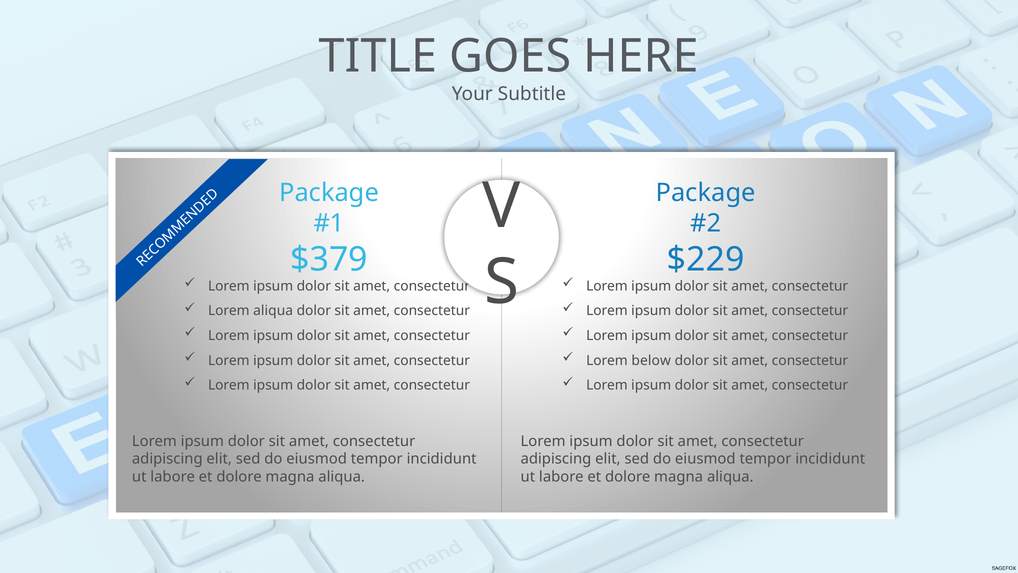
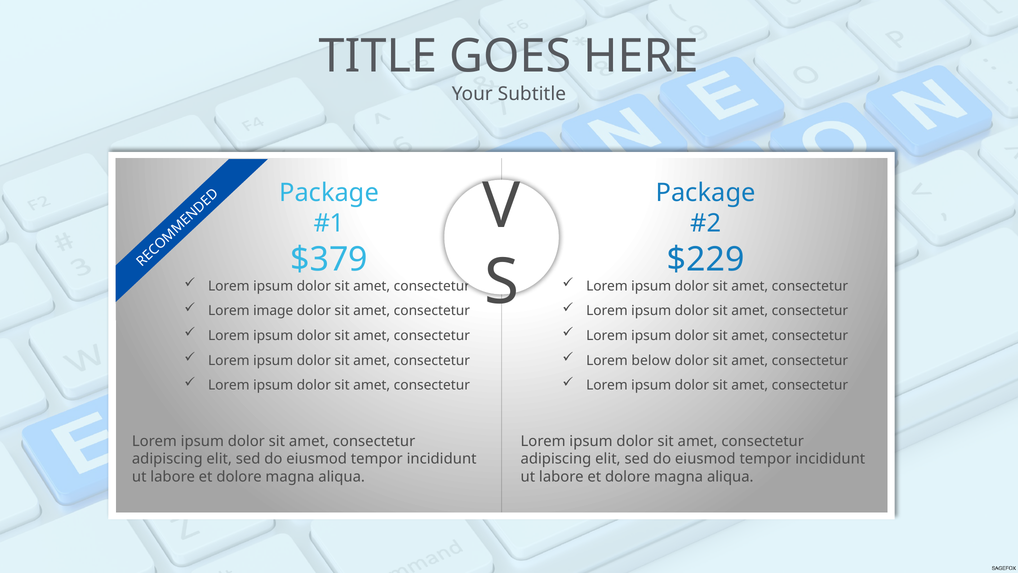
Lorem aliqua: aliqua -> image
